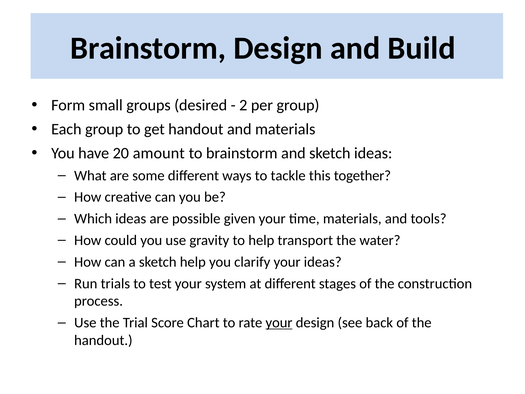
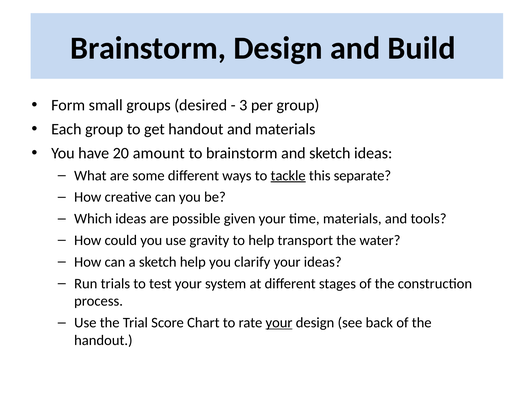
2: 2 -> 3
tackle underline: none -> present
together: together -> separate
